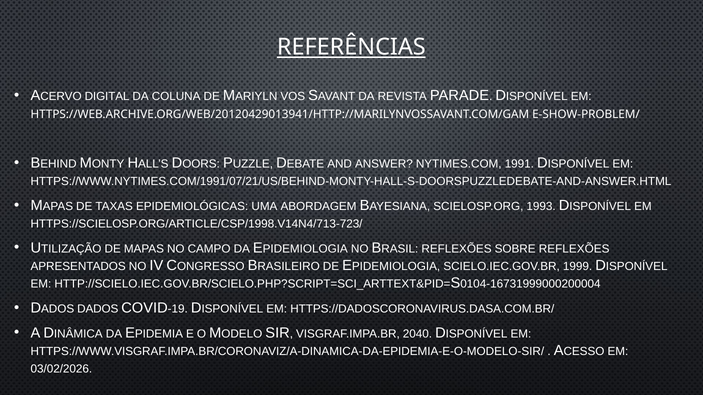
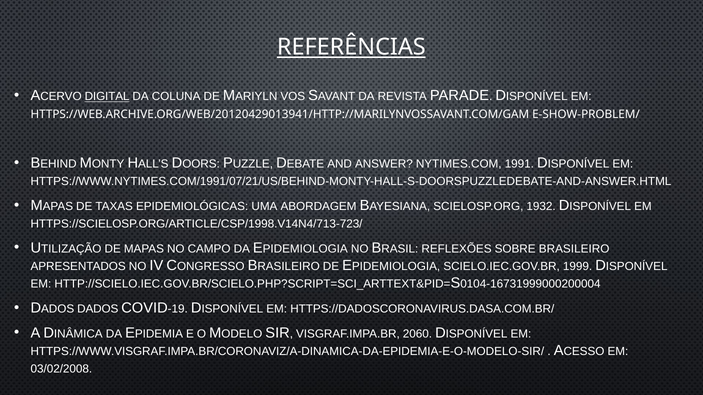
DIGITAL underline: none -> present
1993: 1993 -> 1932
SOBRE REFLEXÕES: REFLEXÕES -> BRASILEIRO
2040: 2040 -> 2060
03/02/2026: 03/02/2026 -> 03/02/2008
